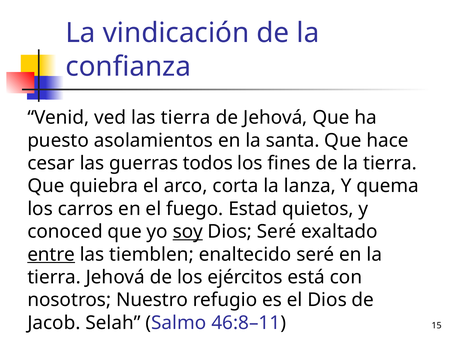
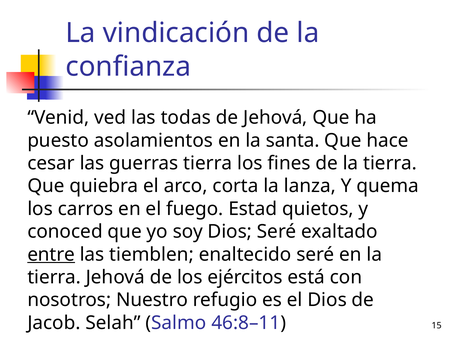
las tierra: tierra -> todas
guerras todos: todos -> tierra
soy underline: present -> none
